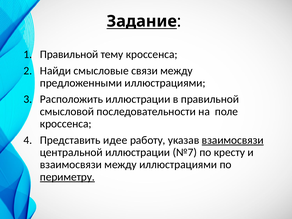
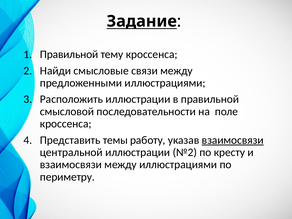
идее: идее -> темы
№7: №7 -> №2
периметру underline: present -> none
